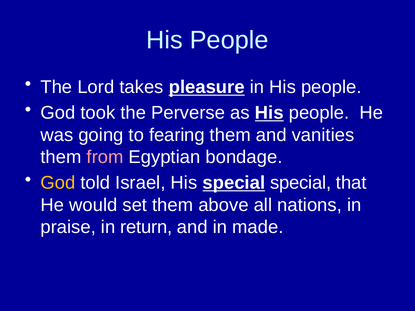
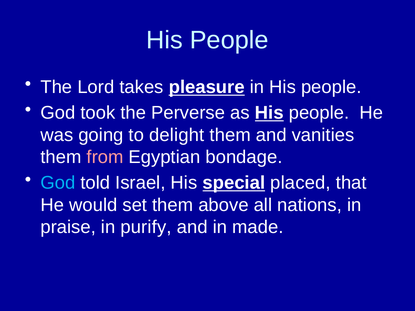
fearing: fearing -> delight
God at (58, 183) colour: yellow -> light blue
special special: special -> placed
return: return -> purify
